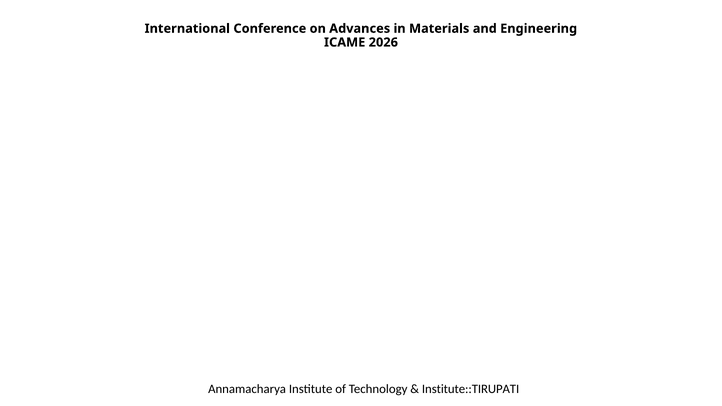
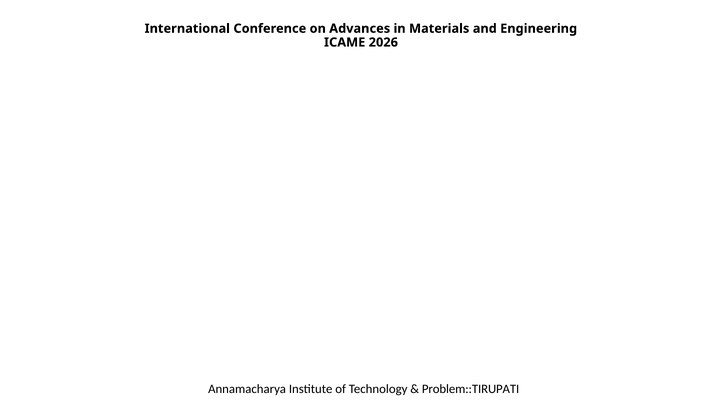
Institute::TIRUPATI: Institute::TIRUPATI -> Problem::TIRUPATI
